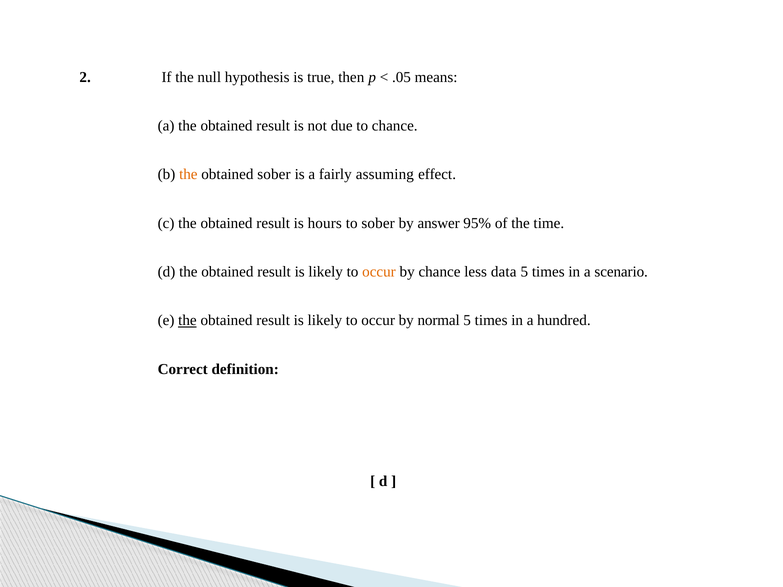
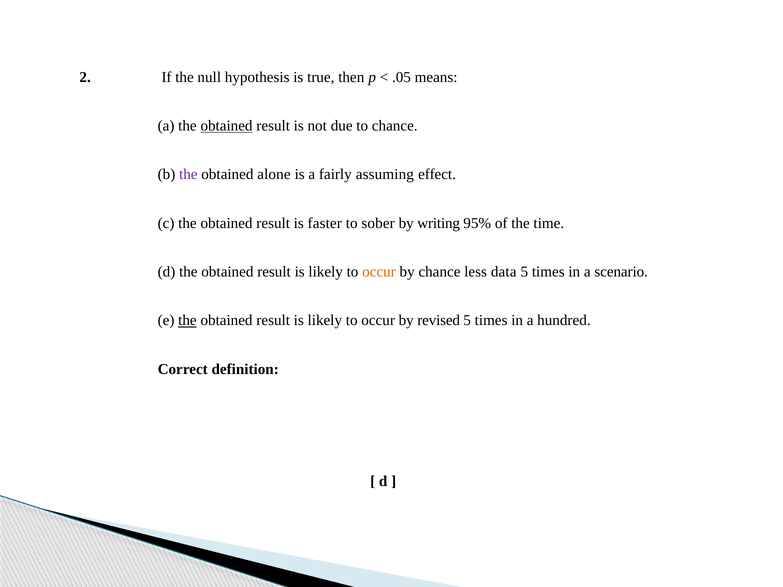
obtained at (227, 126) underline: none -> present
the at (188, 175) colour: orange -> purple
obtained sober: sober -> alone
hours: hours -> faster
answer: answer -> writing
normal: normal -> revised
